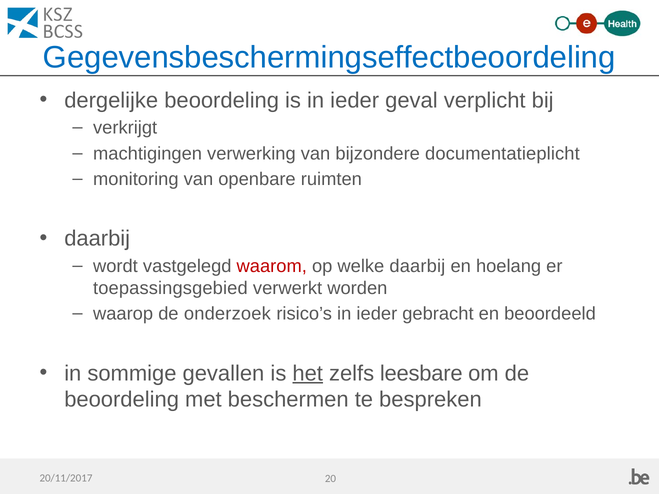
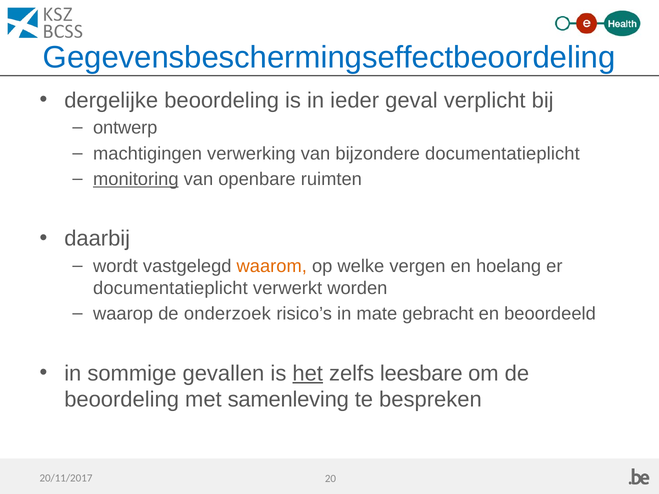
verkrijgt: verkrijgt -> ontwerp
monitoring underline: none -> present
waarom colour: red -> orange
welke daarbij: daarbij -> vergen
toepassingsgebied at (170, 288): toepassingsgebied -> documentatieplicht
risico’s in ieder: ieder -> mate
beschermen: beschermen -> samenleving
